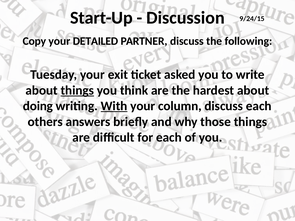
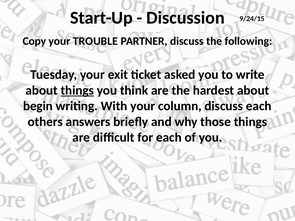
DETAILED: DETAILED -> TROUBLE
doing: doing -> begin
With underline: present -> none
